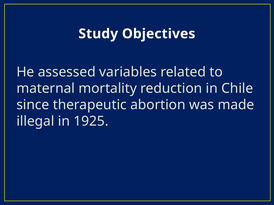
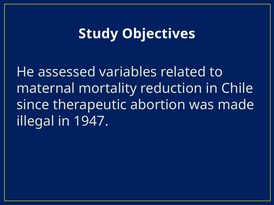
1925: 1925 -> 1947
